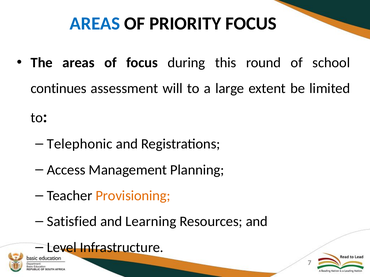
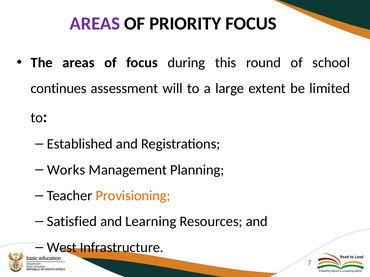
AREAS at (95, 23) colour: blue -> purple
Telephonic: Telephonic -> Established
Access: Access -> Works
Level: Level -> West
